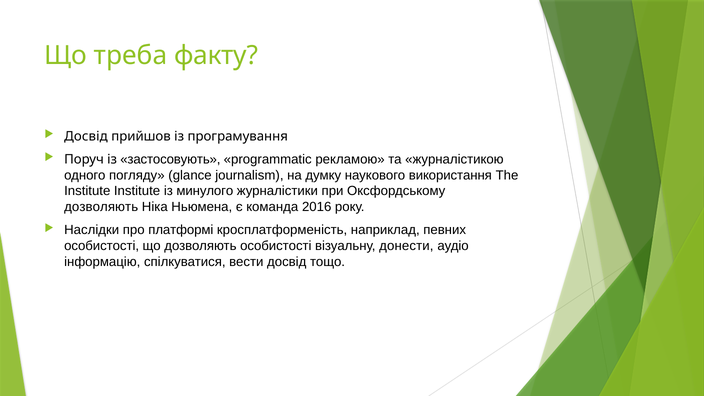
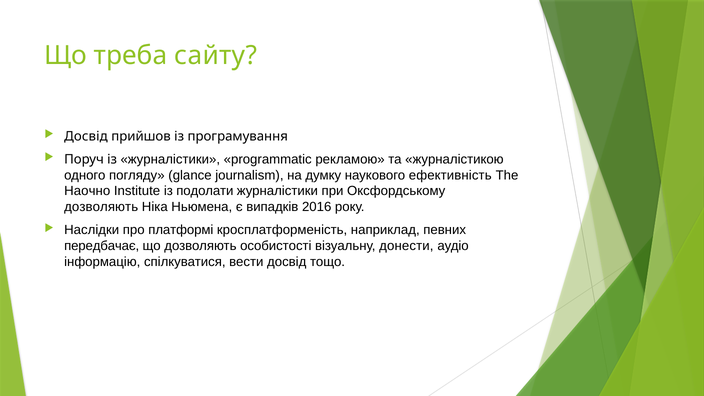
факту: факту -> сайту
із застосовують: застосовують -> журналістики
використання: використання -> ефективність
Institute at (87, 191): Institute -> Наочно
минулого: минулого -> подолати
команда: команда -> випадків
особистості at (102, 246): особистості -> передбачає
